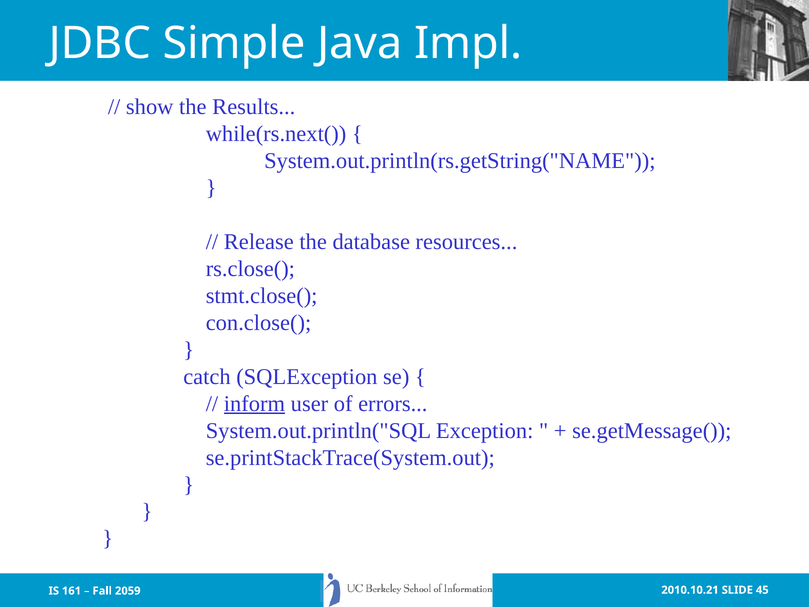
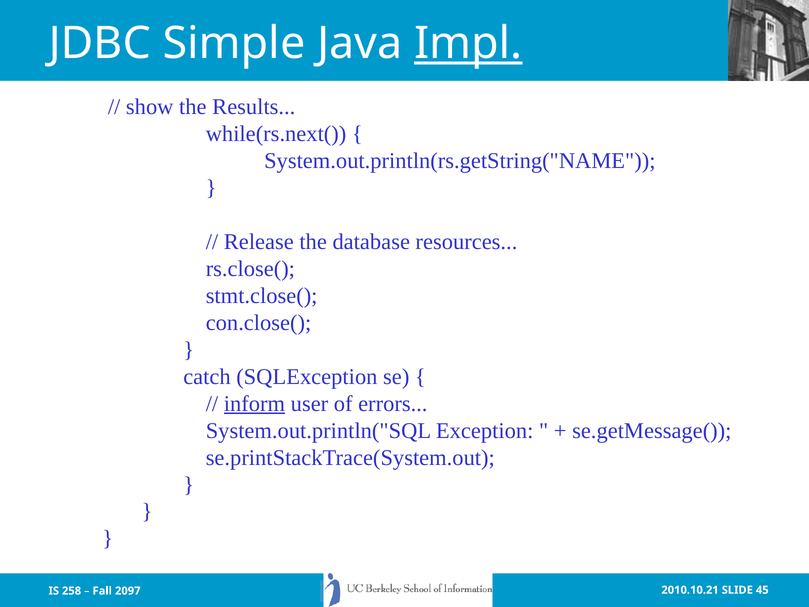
Impl underline: none -> present
161: 161 -> 258
2059: 2059 -> 2097
